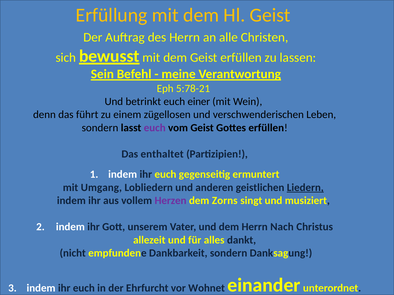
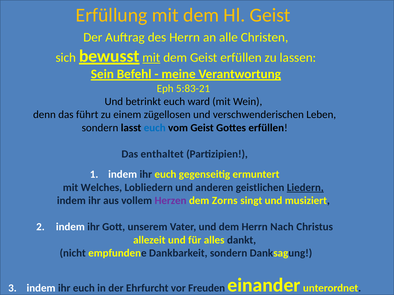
mit at (151, 58) underline: none -> present
5:78-21: 5:78-21 -> 5:83-21
einer: einer -> ward
euch at (155, 128) colour: purple -> blue
Umgang: Umgang -> Welches
Wohnet: Wohnet -> Freuden
